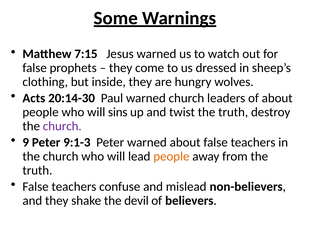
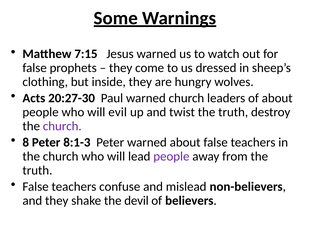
20:14-30: 20:14-30 -> 20:27-30
sins: sins -> evil
9: 9 -> 8
9:1-3: 9:1-3 -> 8:1-3
people at (171, 157) colour: orange -> purple
